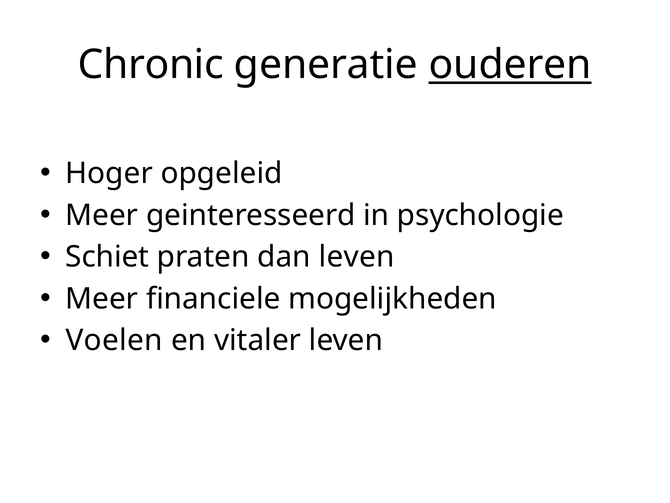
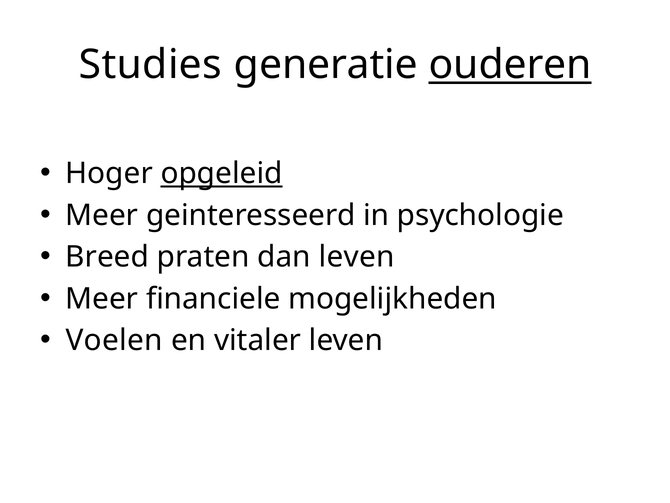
Chronic: Chronic -> Studies
opgeleid underline: none -> present
Schiet: Schiet -> Breed
